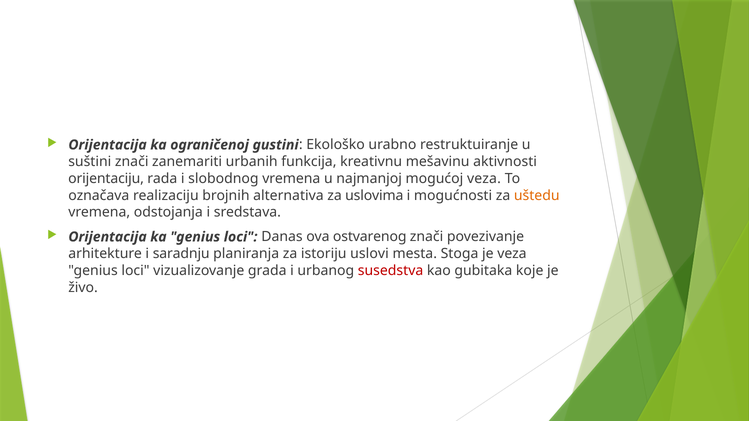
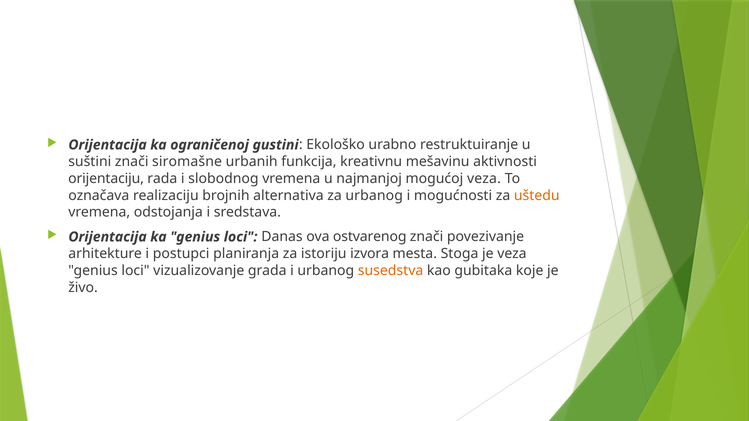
zanemariti: zanemariti -> siromašne
za uslovima: uslovima -> urbanog
saradnju: saradnju -> postupci
uslovi: uslovi -> izvora
susedstva colour: red -> orange
